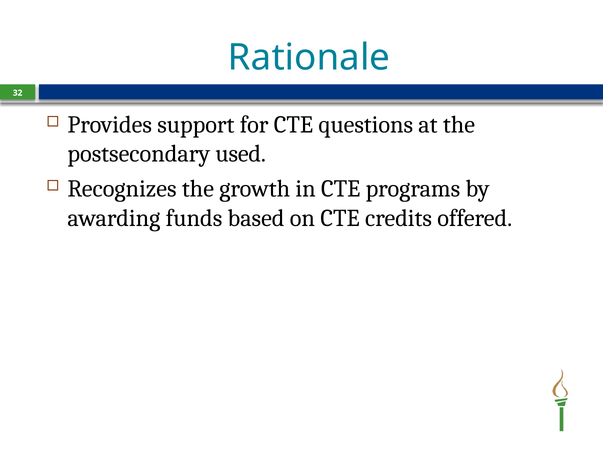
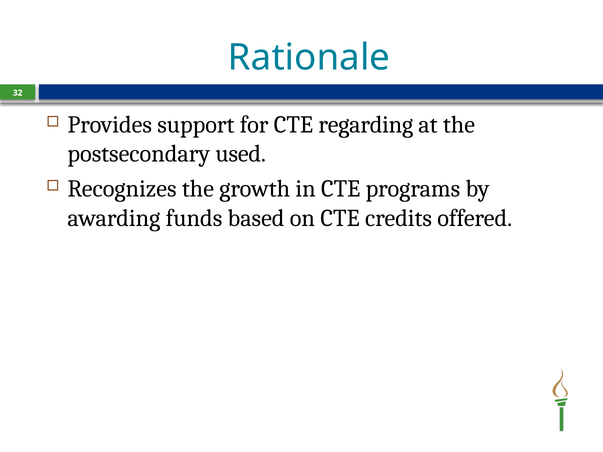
questions: questions -> regarding
